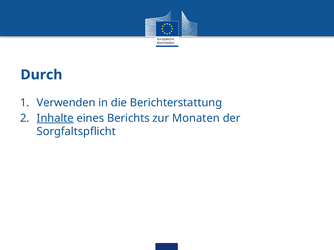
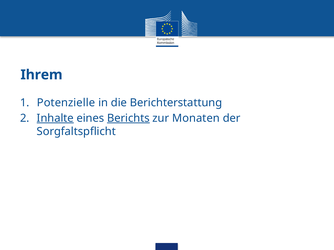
Durch: Durch -> Ihrem
Verwenden: Verwenden -> Potenzielle
Berichts underline: none -> present
